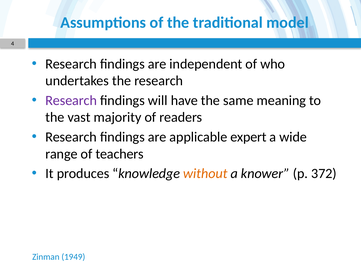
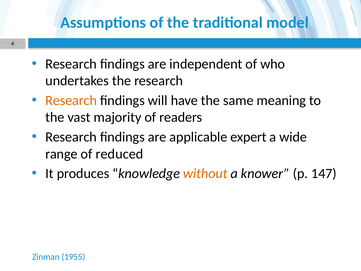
Research at (71, 100) colour: purple -> orange
teachers: teachers -> reduced
372: 372 -> 147
1949: 1949 -> 1955
